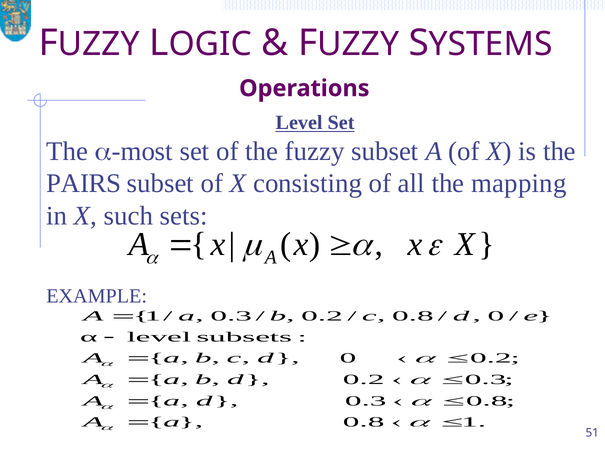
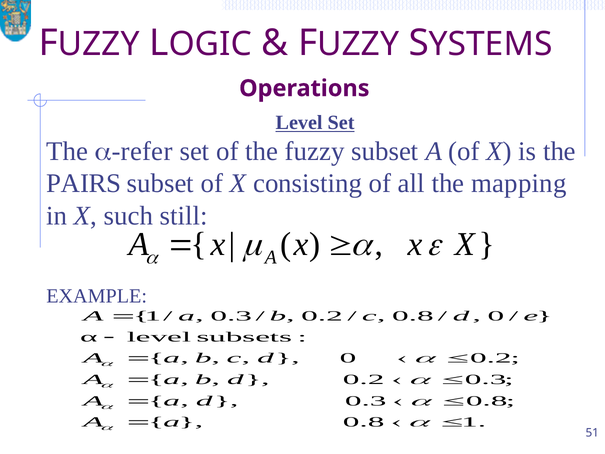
most: most -> refer
sets: sets -> still
